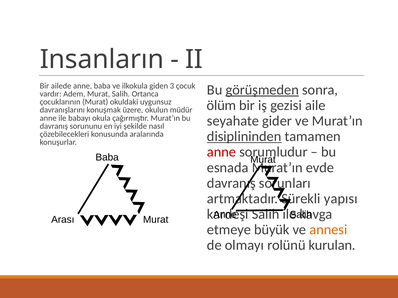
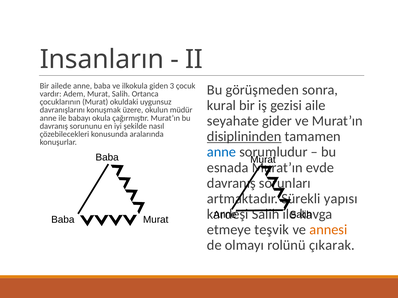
görüşmeden underline: present -> none
ölüm: ölüm -> kural
anne at (221, 152) colour: red -> blue
Arası at (63, 220): Arası -> Baba
büyük: büyük -> teşvik
kurulan: kurulan -> çıkarak
